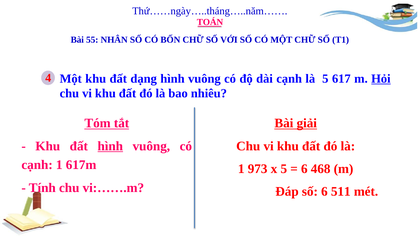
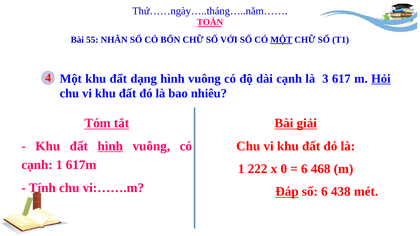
MỘT at (281, 40) underline: none -> present
là 5: 5 -> 3
973: 973 -> 222
x 5: 5 -> 0
Đáp underline: none -> present
511: 511 -> 438
